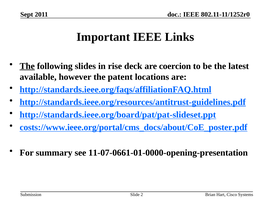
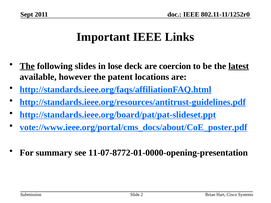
rise: rise -> lose
latest underline: none -> present
costs://www.ieee.org/portal/cms_docs/about/CoE_poster.pdf: costs://www.ieee.org/portal/cms_docs/about/CoE_poster.pdf -> vote://www.ieee.org/portal/cms_docs/about/CoE_poster.pdf
11-07-0661-01-0000-opening-presentation: 11-07-0661-01-0000-opening-presentation -> 11-07-8772-01-0000-opening-presentation
